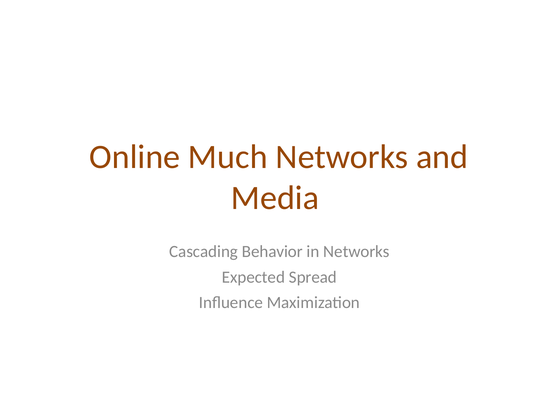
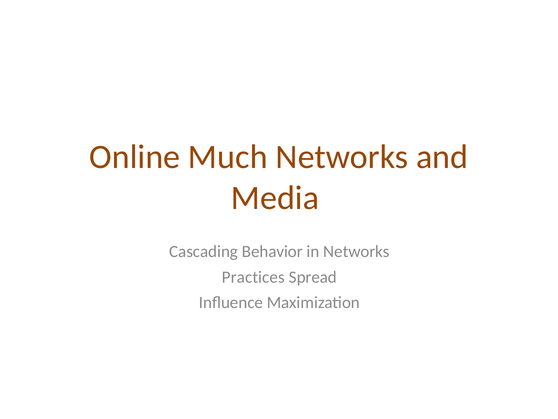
Expected: Expected -> Practices
